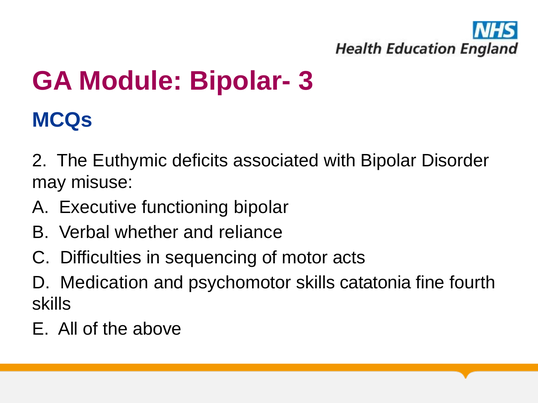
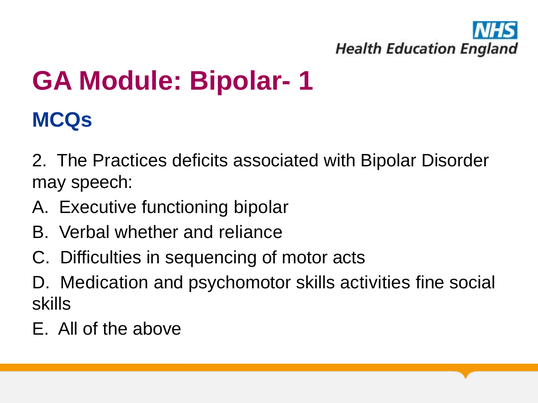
3: 3 -> 1
Euthymic: Euthymic -> Practices
misuse: misuse -> speech
catatonia: catatonia -> activities
fourth: fourth -> social
